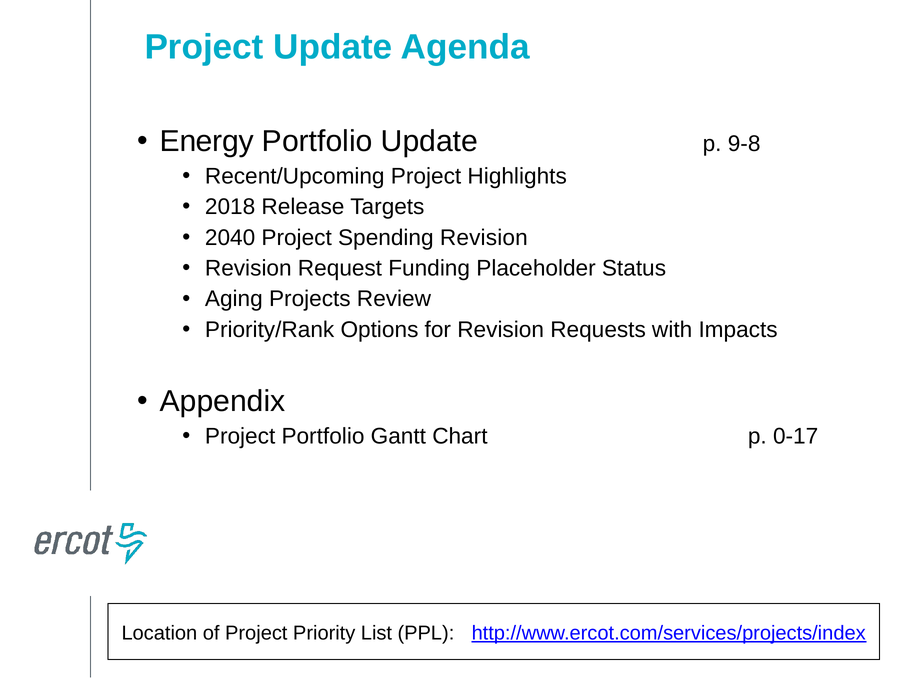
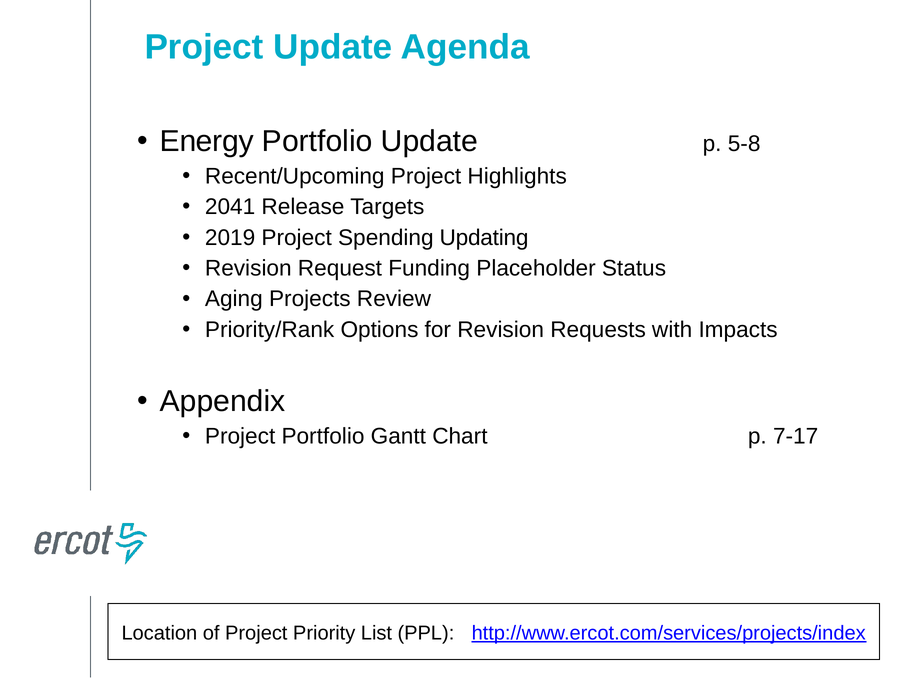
9-8: 9-8 -> 5-8
2018: 2018 -> 2041
2040: 2040 -> 2019
Spending Revision: Revision -> Updating
0-17: 0-17 -> 7-17
